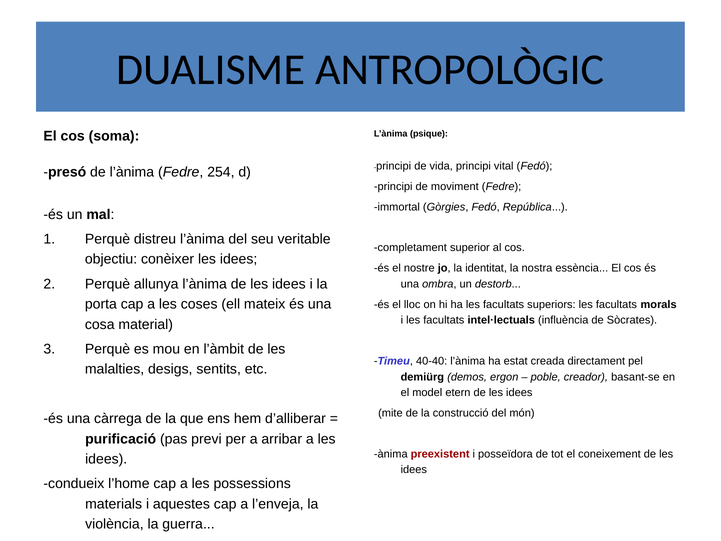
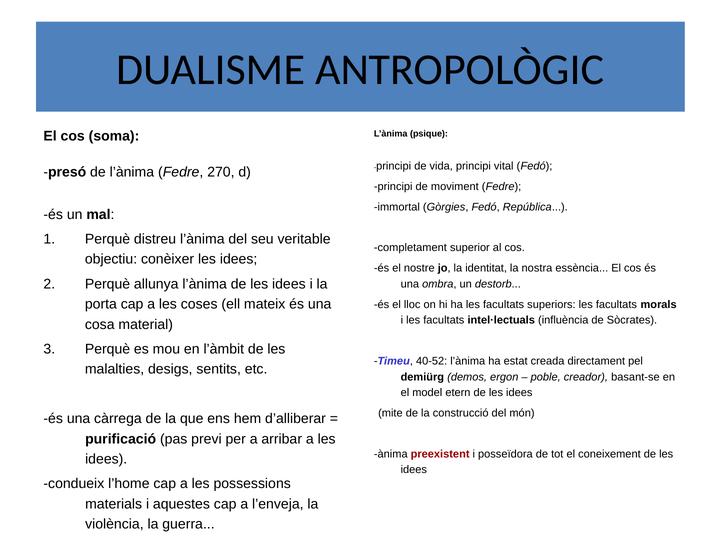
254: 254 -> 270
40-40: 40-40 -> 40-52
